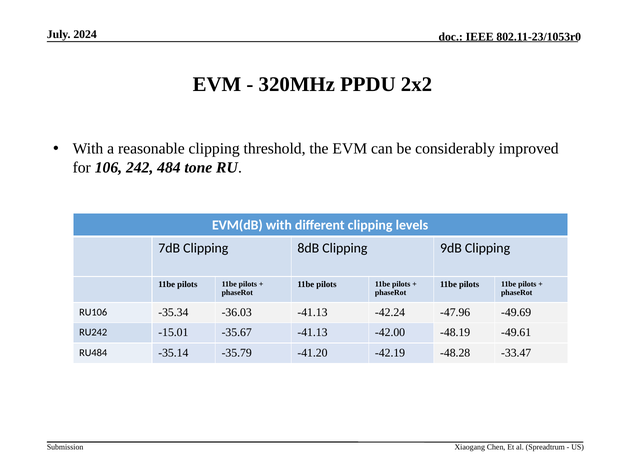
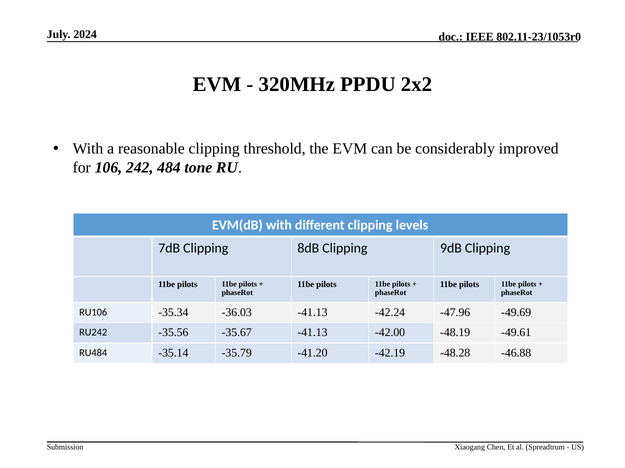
-15.01: -15.01 -> -35.56
-33.47: -33.47 -> -46.88
